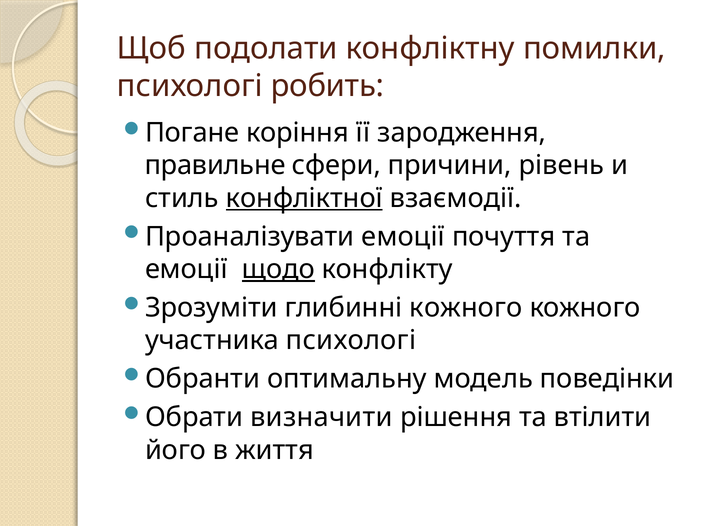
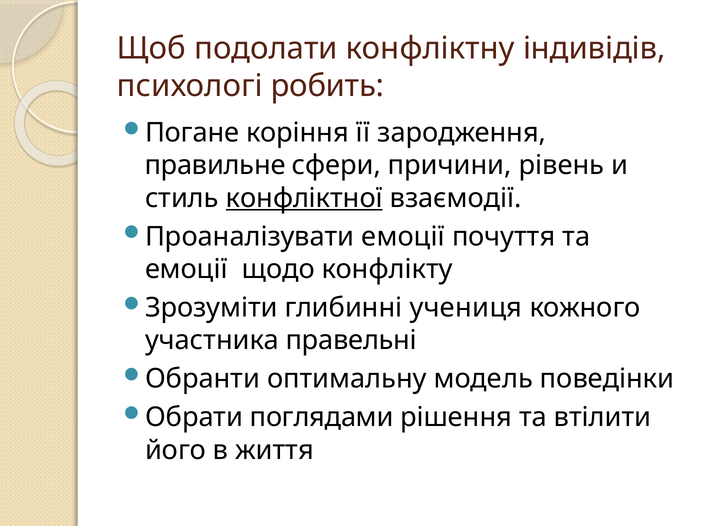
помилки: помилки -> індивідів
щодо underline: present -> none
глибинні кожного: кожного -> учениця
участника психологі: психологі -> правельні
визначити: визначити -> поглядами
